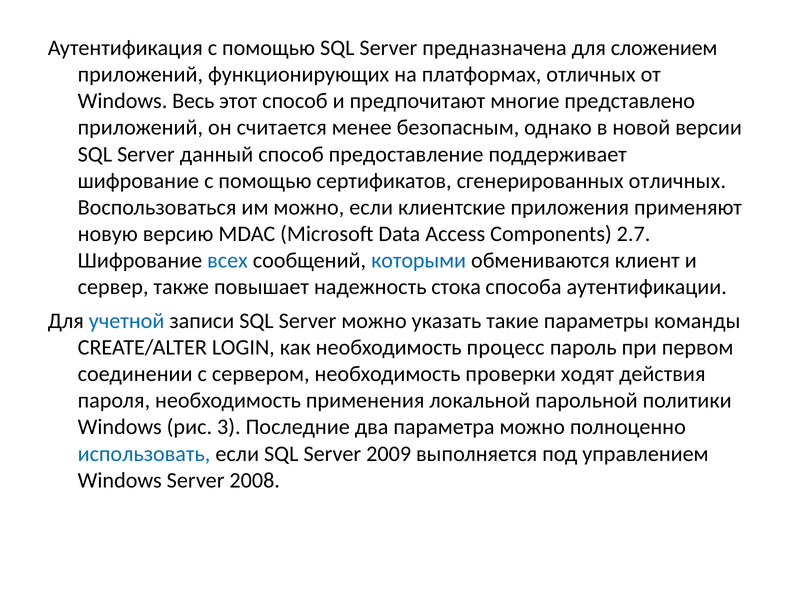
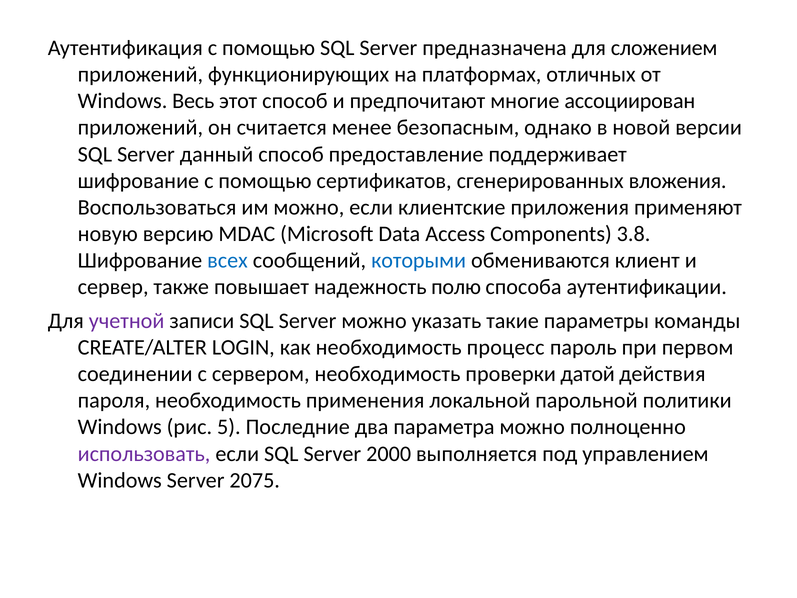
представлено: представлено -> ассоциирован
сгенерированных отличных: отличных -> вложения
2.7: 2.7 -> 3.8
стока: стока -> полю
учетной colour: blue -> purple
ходят: ходят -> датой
3: 3 -> 5
использовать colour: blue -> purple
2009: 2009 -> 2000
2008: 2008 -> 2075
